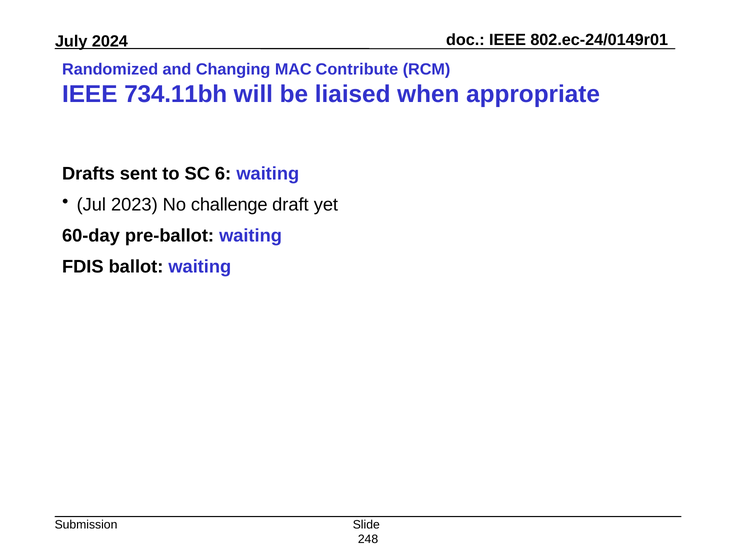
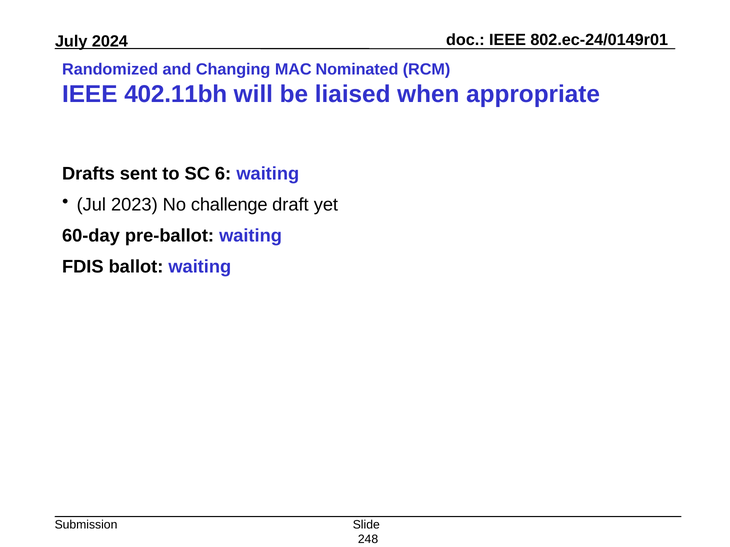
Contribute: Contribute -> Nominated
734.11bh: 734.11bh -> 402.11bh
